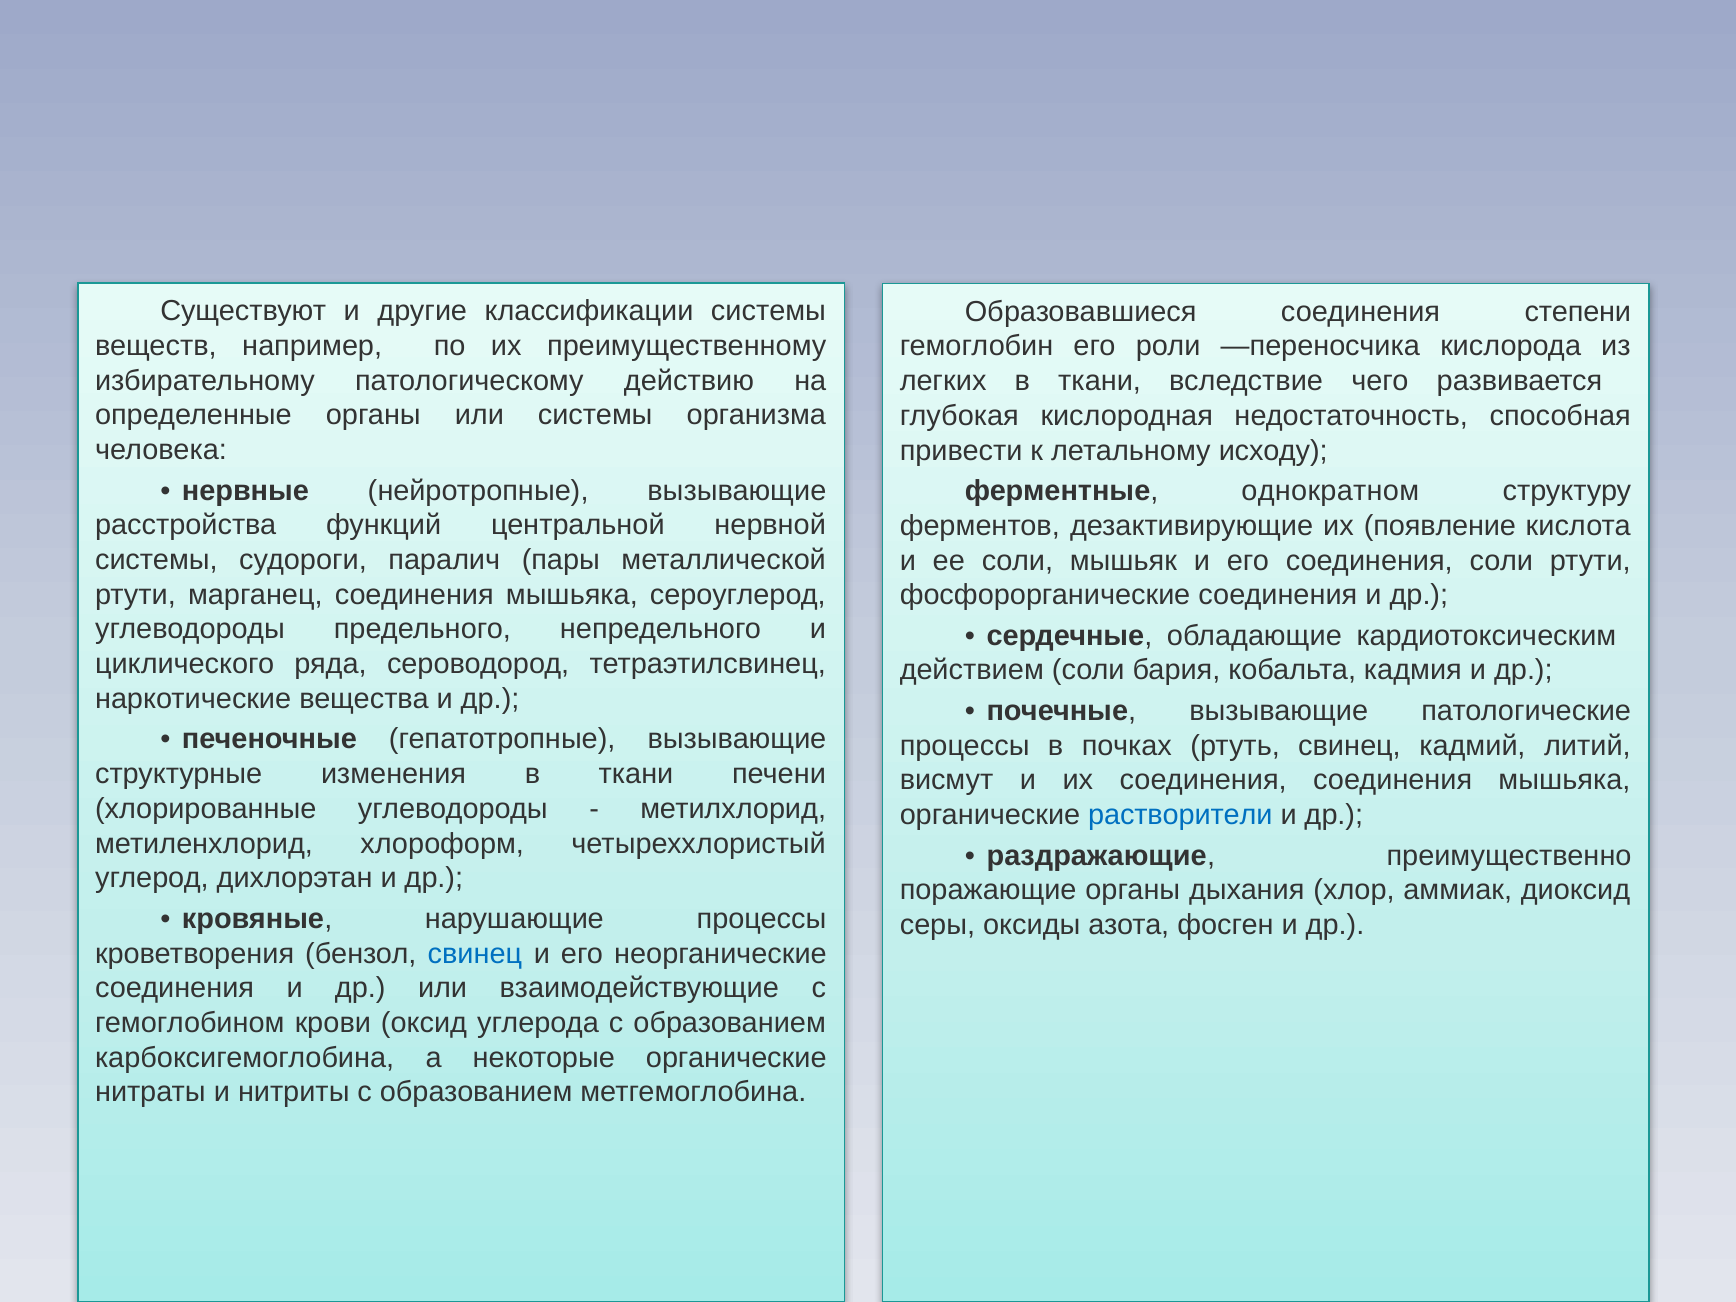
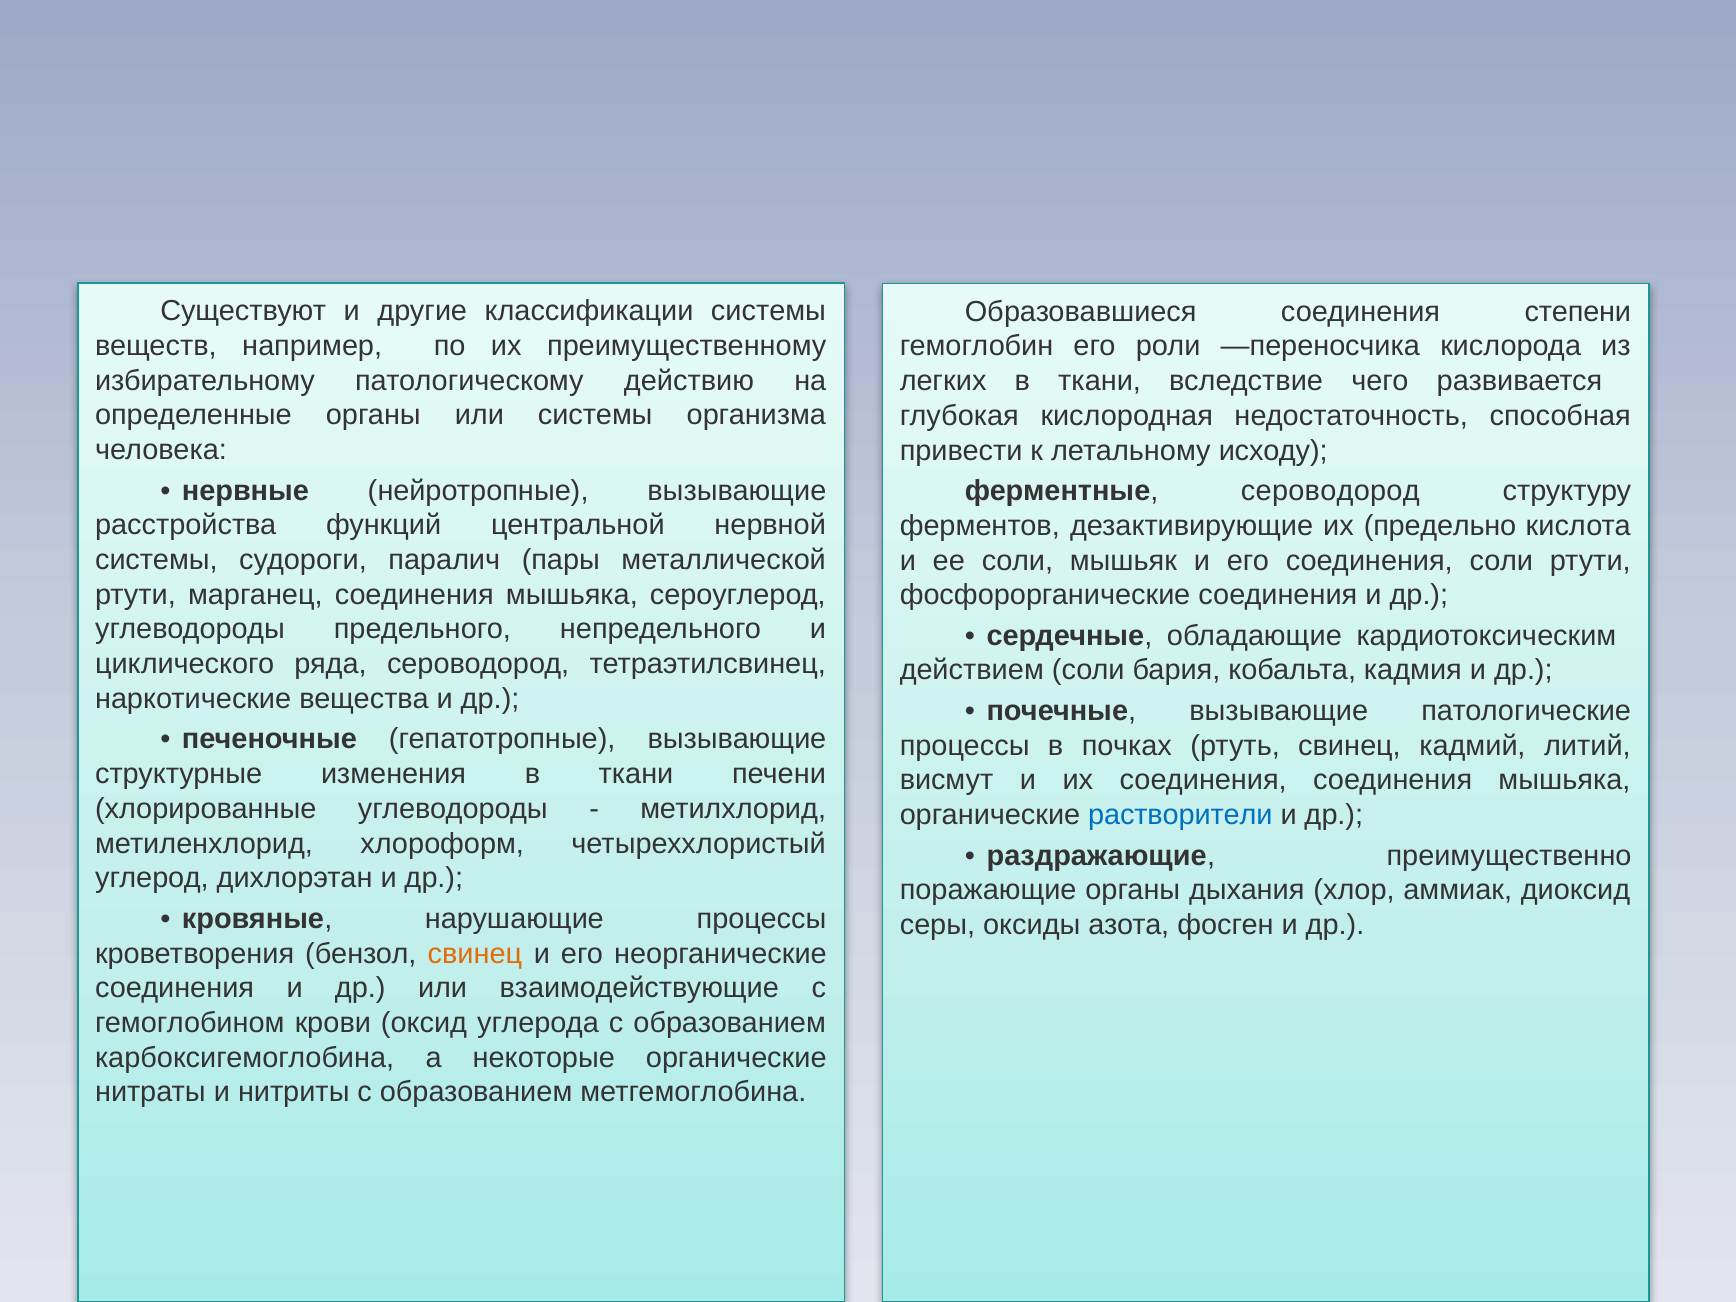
ферментные однократном: однократном -> сероводород
появление: появление -> предельно
свинец at (475, 953) colour: blue -> orange
